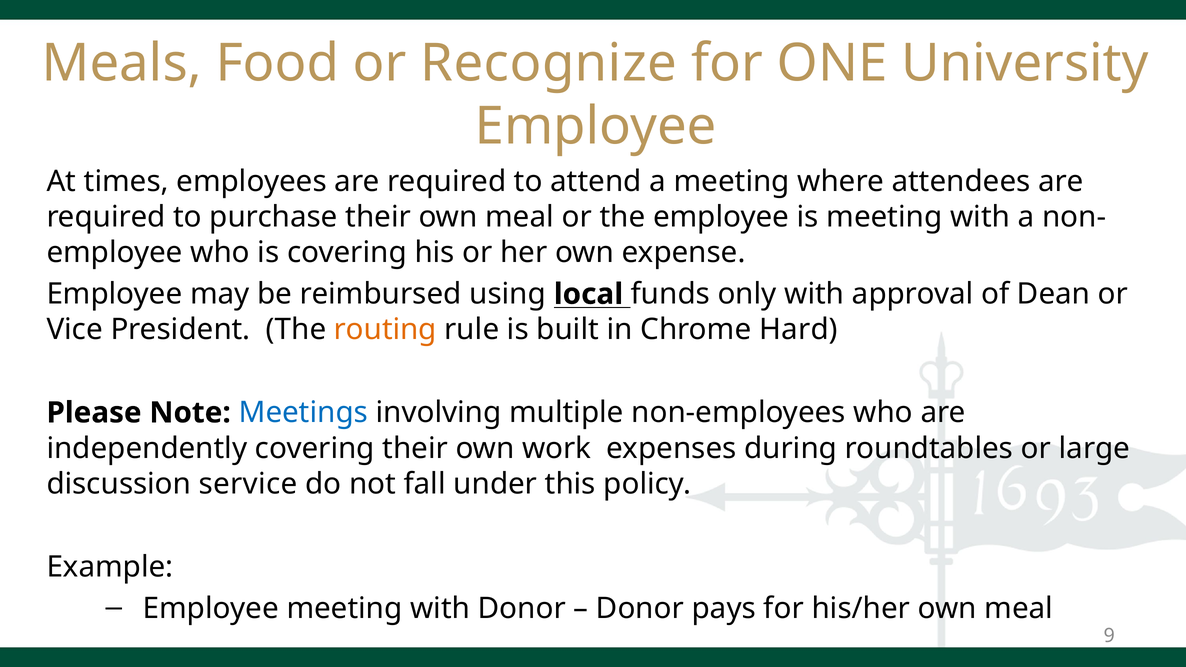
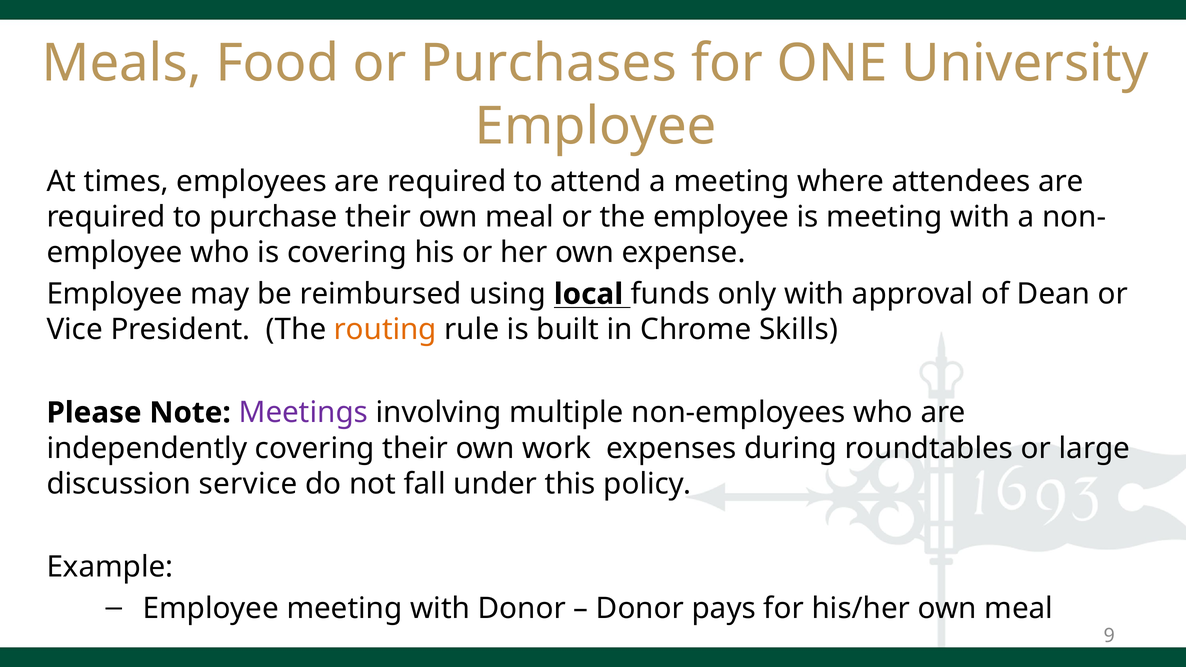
Recognize: Recognize -> Purchases
Hard: Hard -> Skills
Meetings colour: blue -> purple
